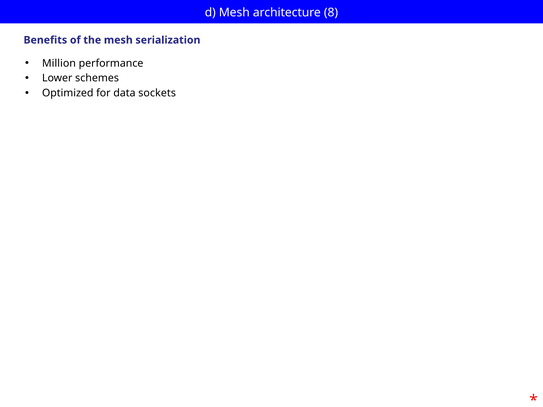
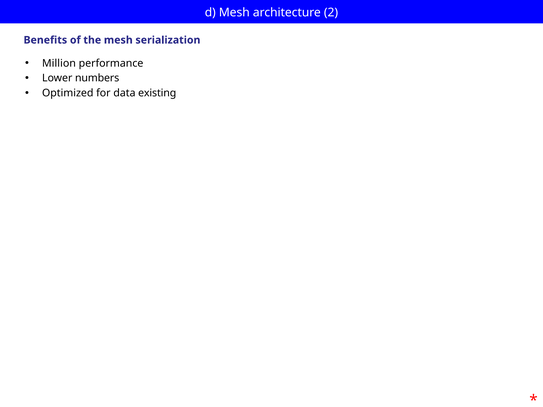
8: 8 -> 2
schemes: schemes -> numbers
sockets: sockets -> existing
